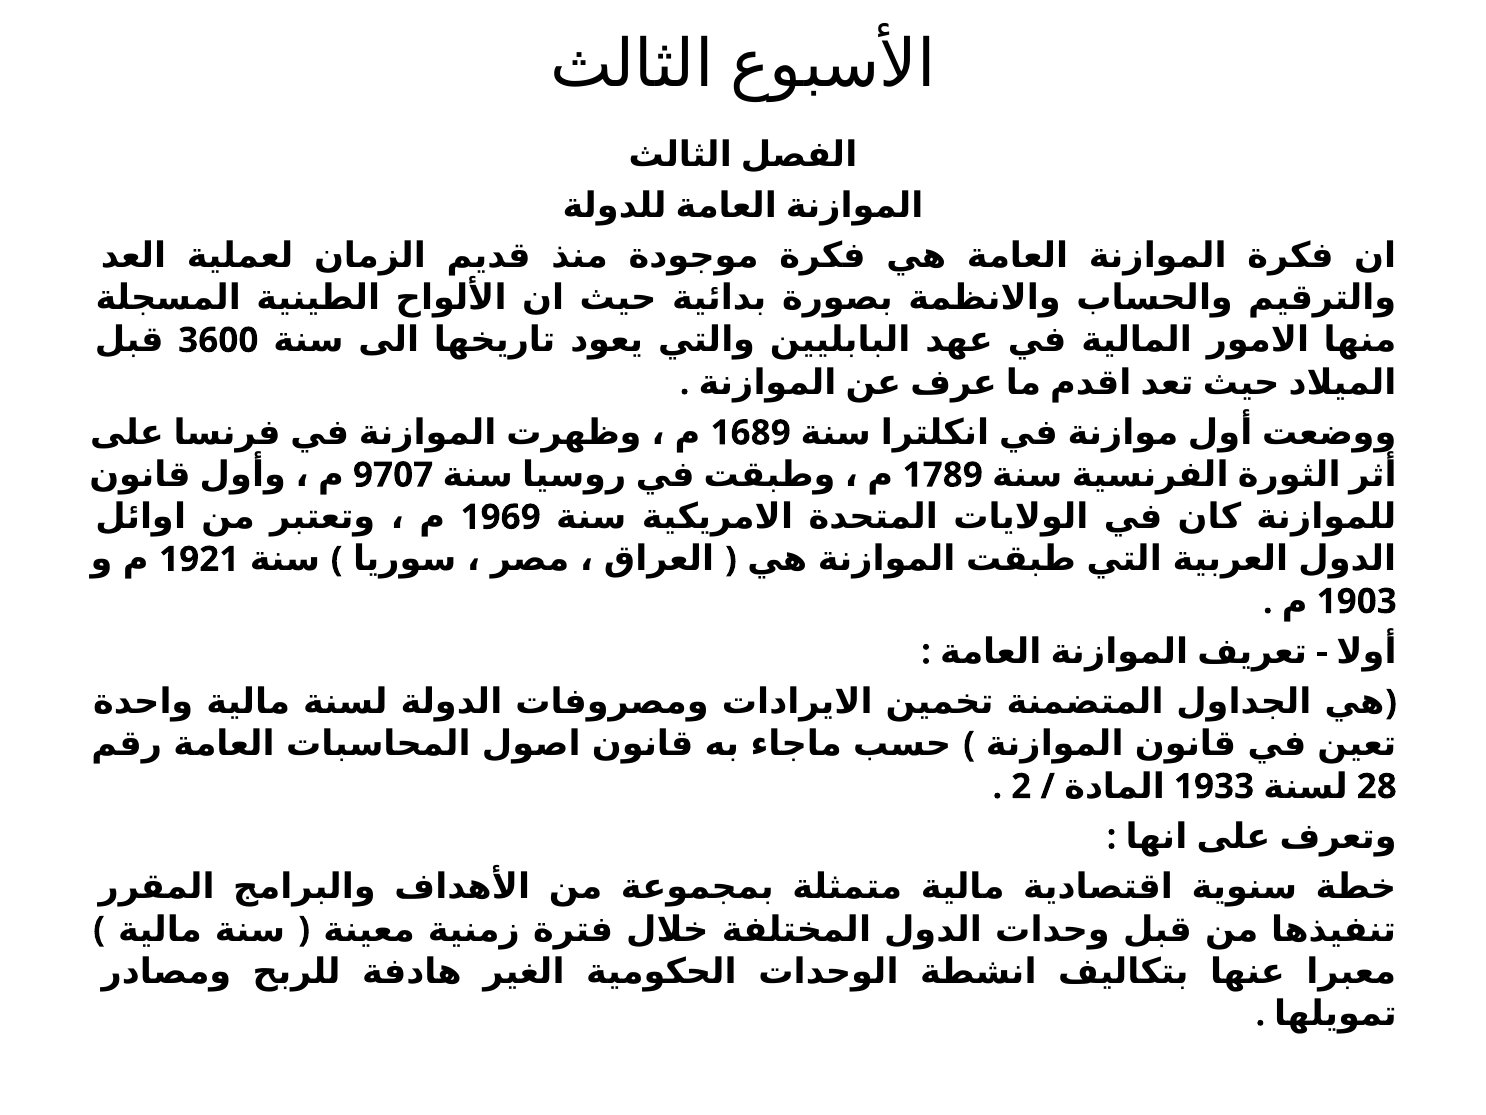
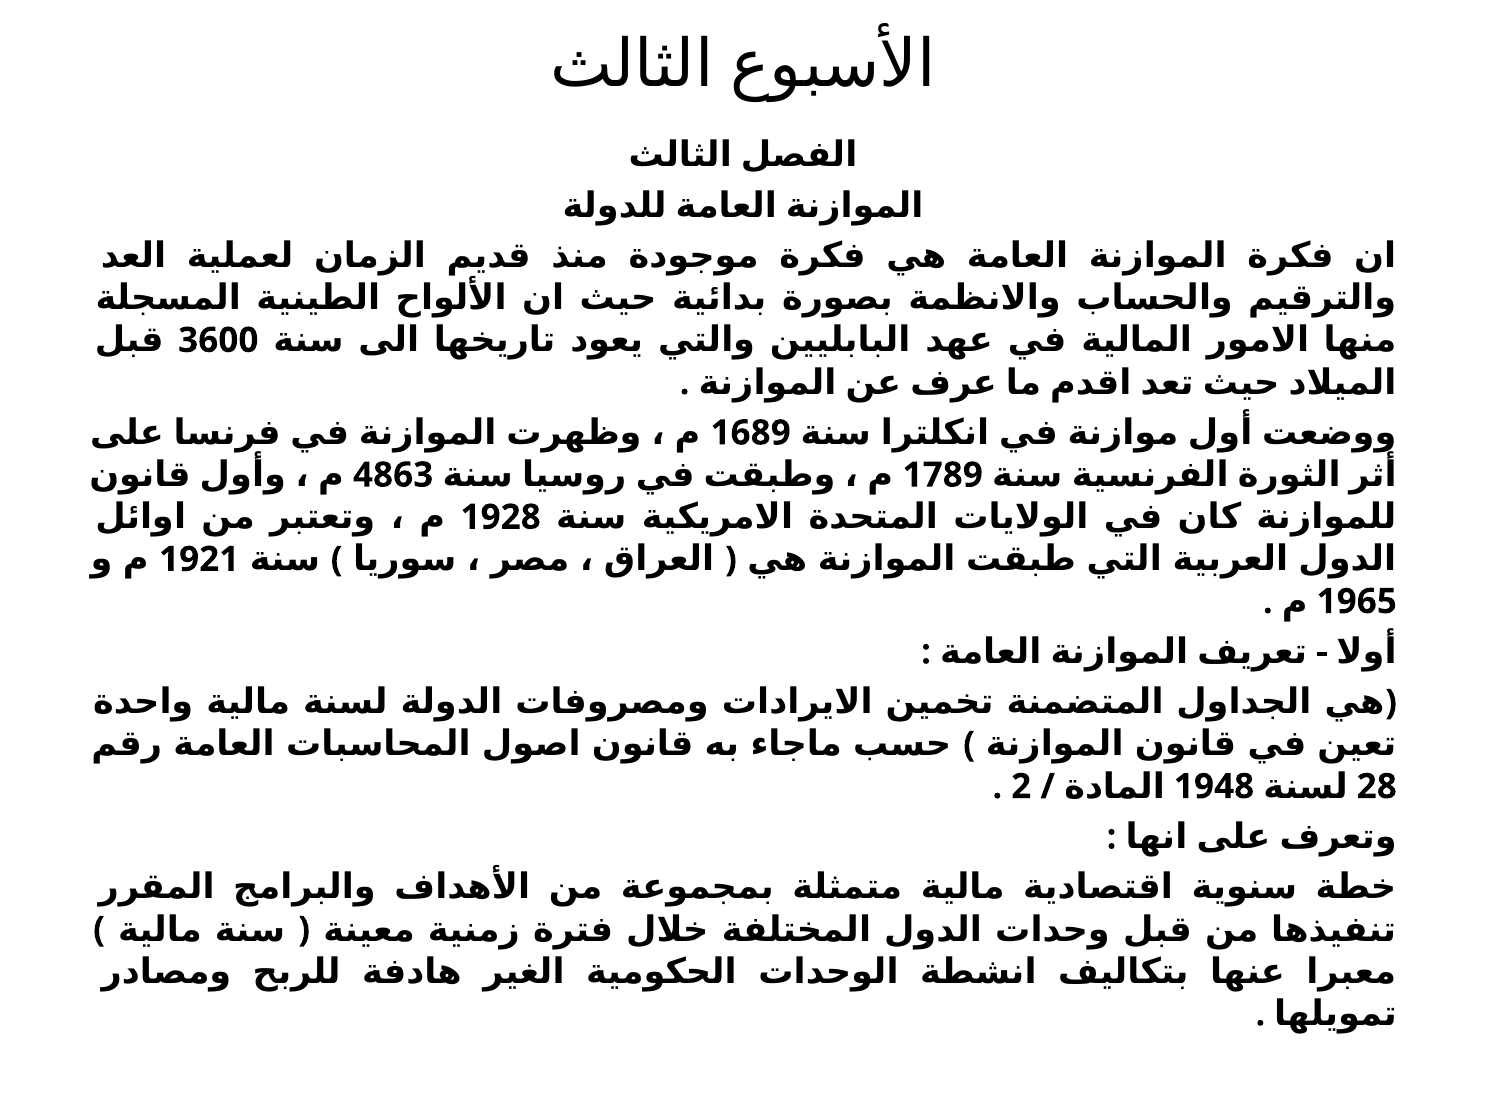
9707: 9707 -> 4863
1969: 1969 -> 1928
1903: 1903 -> 1965
1933: 1933 -> 1948
